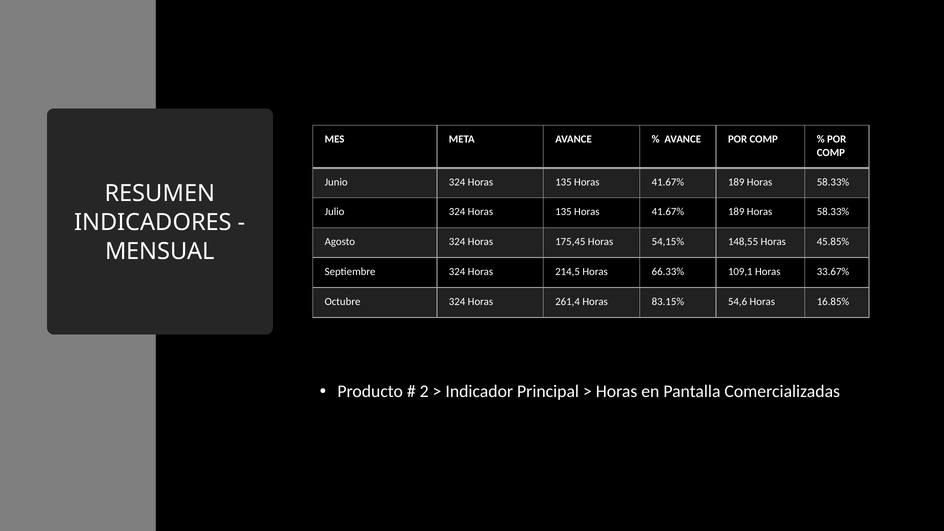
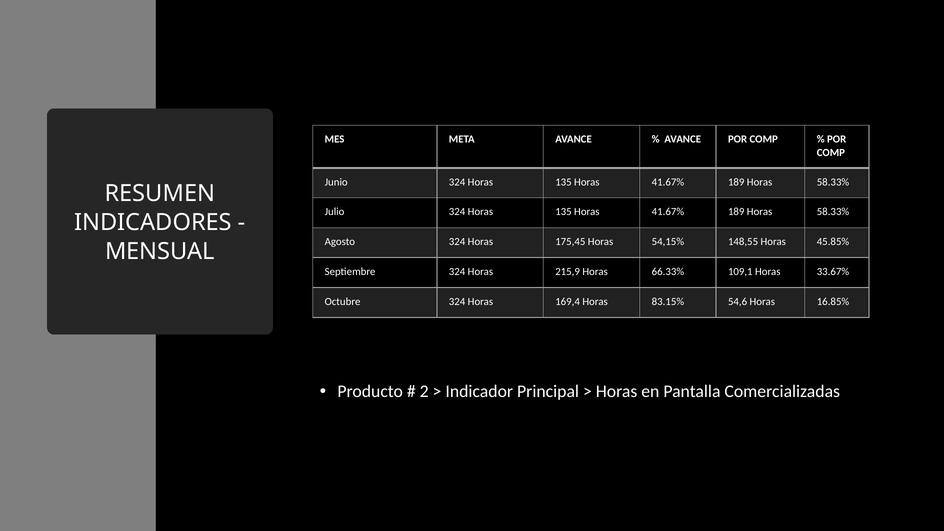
214,5: 214,5 -> 215,9
261,4: 261,4 -> 169,4
